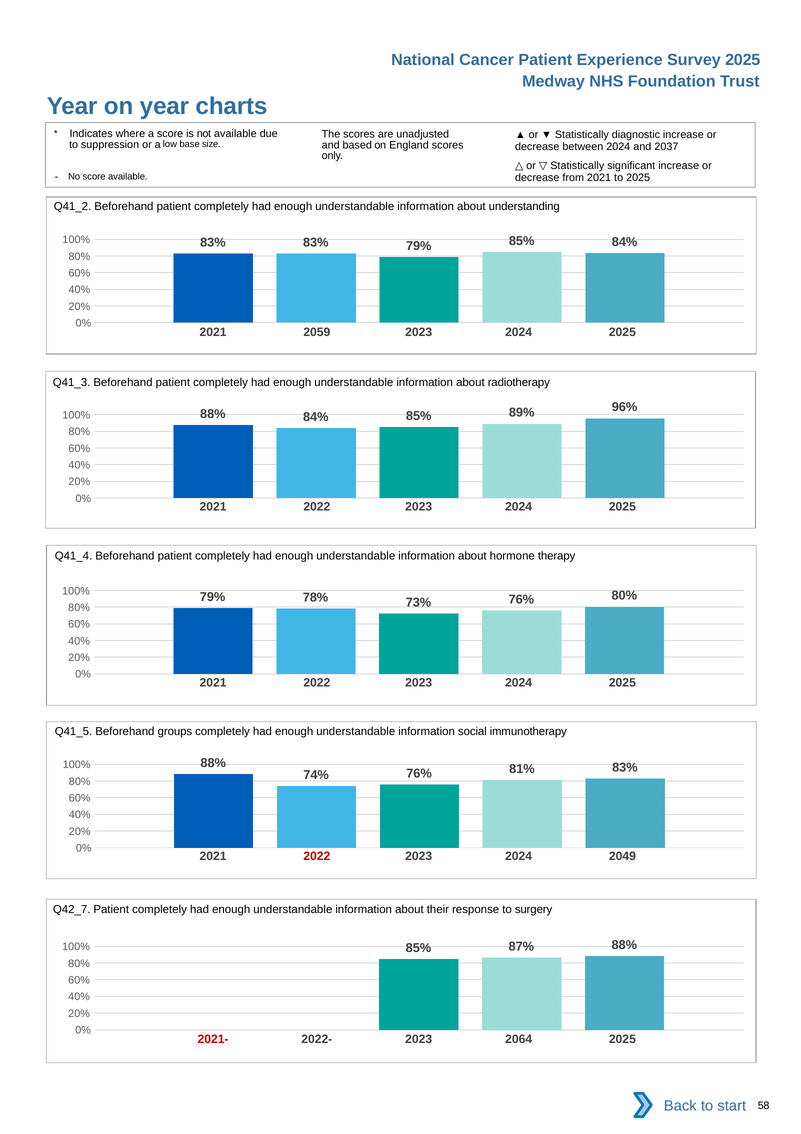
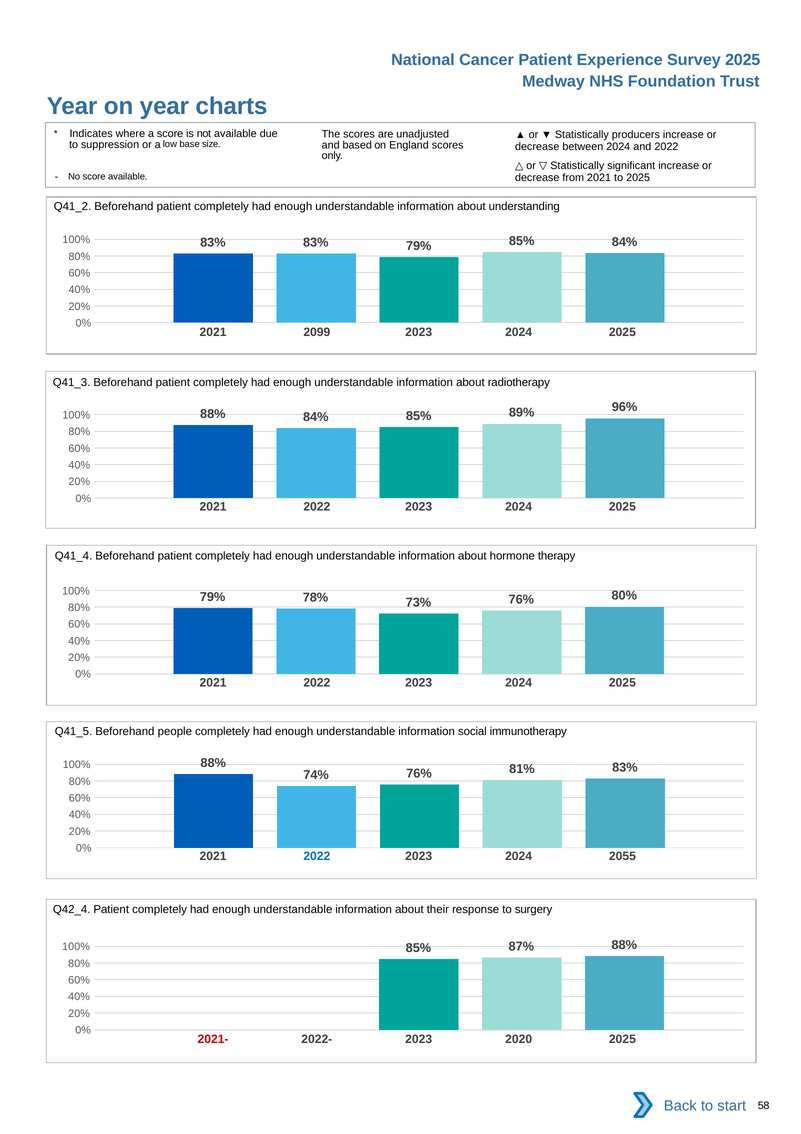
diagnostic: diagnostic -> producers
and 2037: 2037 -> 2022
2059: 2059 -> 2099
groups: groups -> people
2022 at (317, 856) colour: red -> blue
2049: 2049 -> 2055
Q42_7: Q42_7 -> Q42_4
2064: 2064 -> 2020
